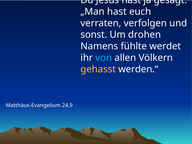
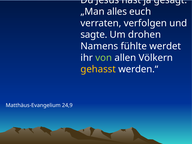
„Man hast: hast -> alles
sonst: sonst -> sagte
von colour: light blue -> light green
